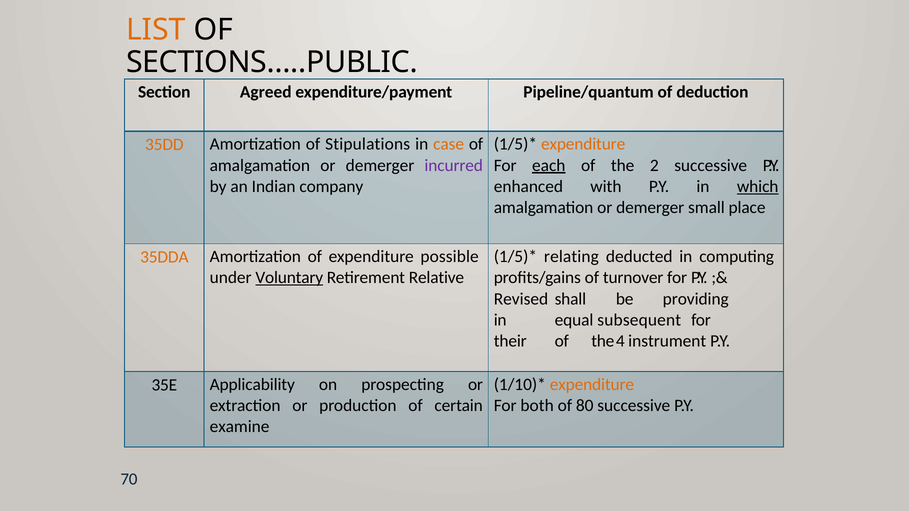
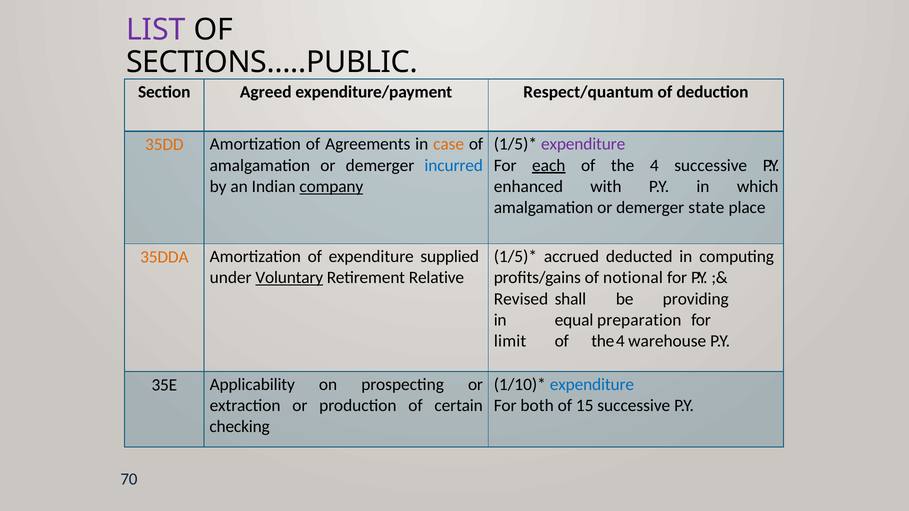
LIST colour: orange -> purple
Pipeline/quantum: Pipeline/quantum -> Respect/quantum
expenditure at (583, 144) colour: orange -> purple
Stipulations: Stipulations -> Agreements
incurred colour: purple -> blue
2: 2 -> 4
company underline: none -> present
which underline: present -> none
small: small -> state
relating: relating -> accrued
possible: possible -> supplied
turnover: turnover -> notional
subsequent: subsequent -> preparation
their: their -> limit
instrument: instrument -> warehouse
expenditure at (592, 385) colour: orange -> blue
80: 80 -> 15
examine: examine -> checking
